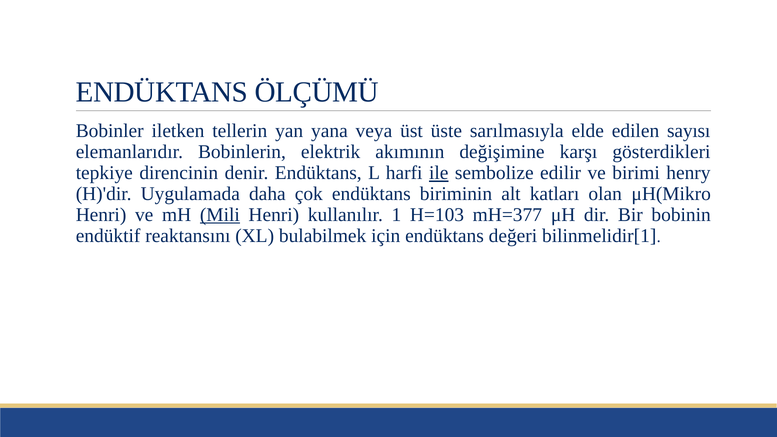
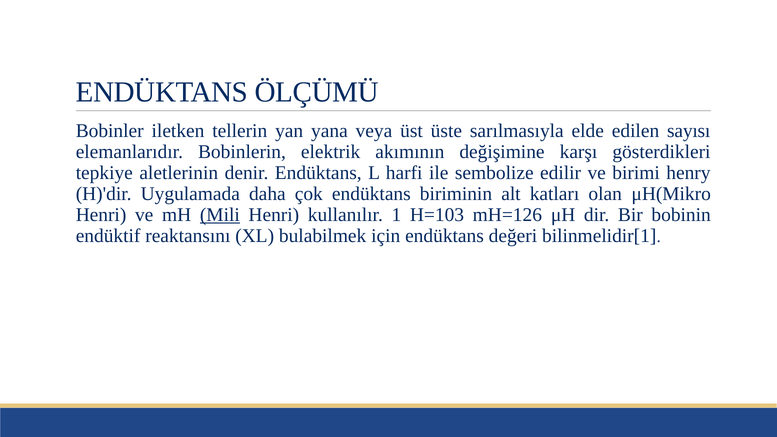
direncinin: direncinin -> aletlerinin
ile underline: present -> none
mH=377: mH=377 -> mH=126
